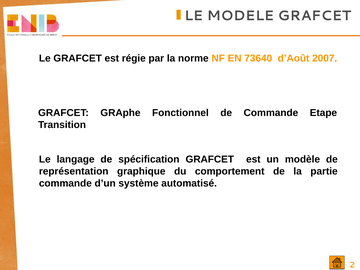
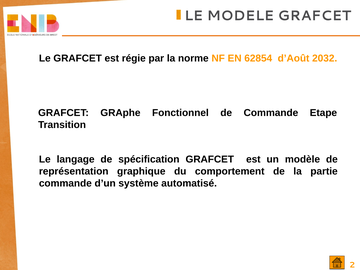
73640: 73640 -> 62854
2007: 2007 -> 2032
